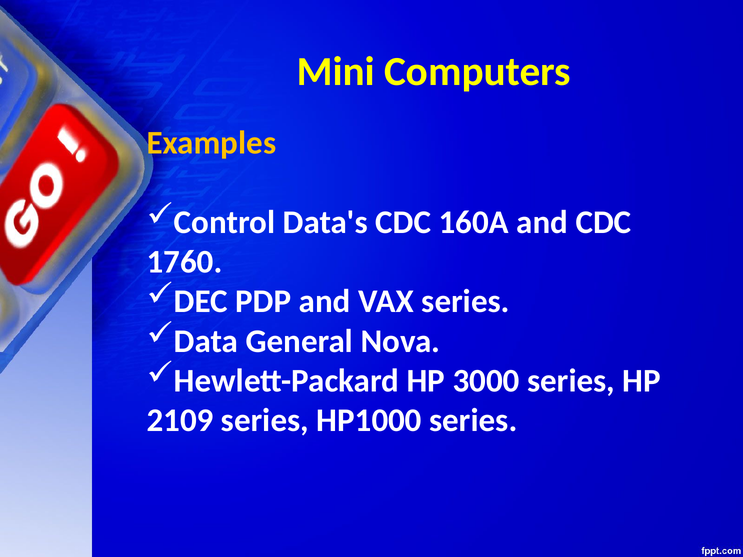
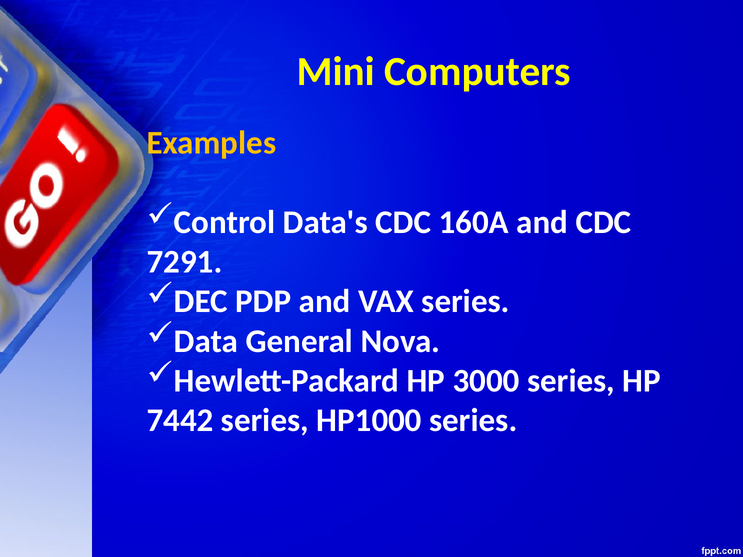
1760: 1760 -> 7291
2109: 2109 -> 7442
